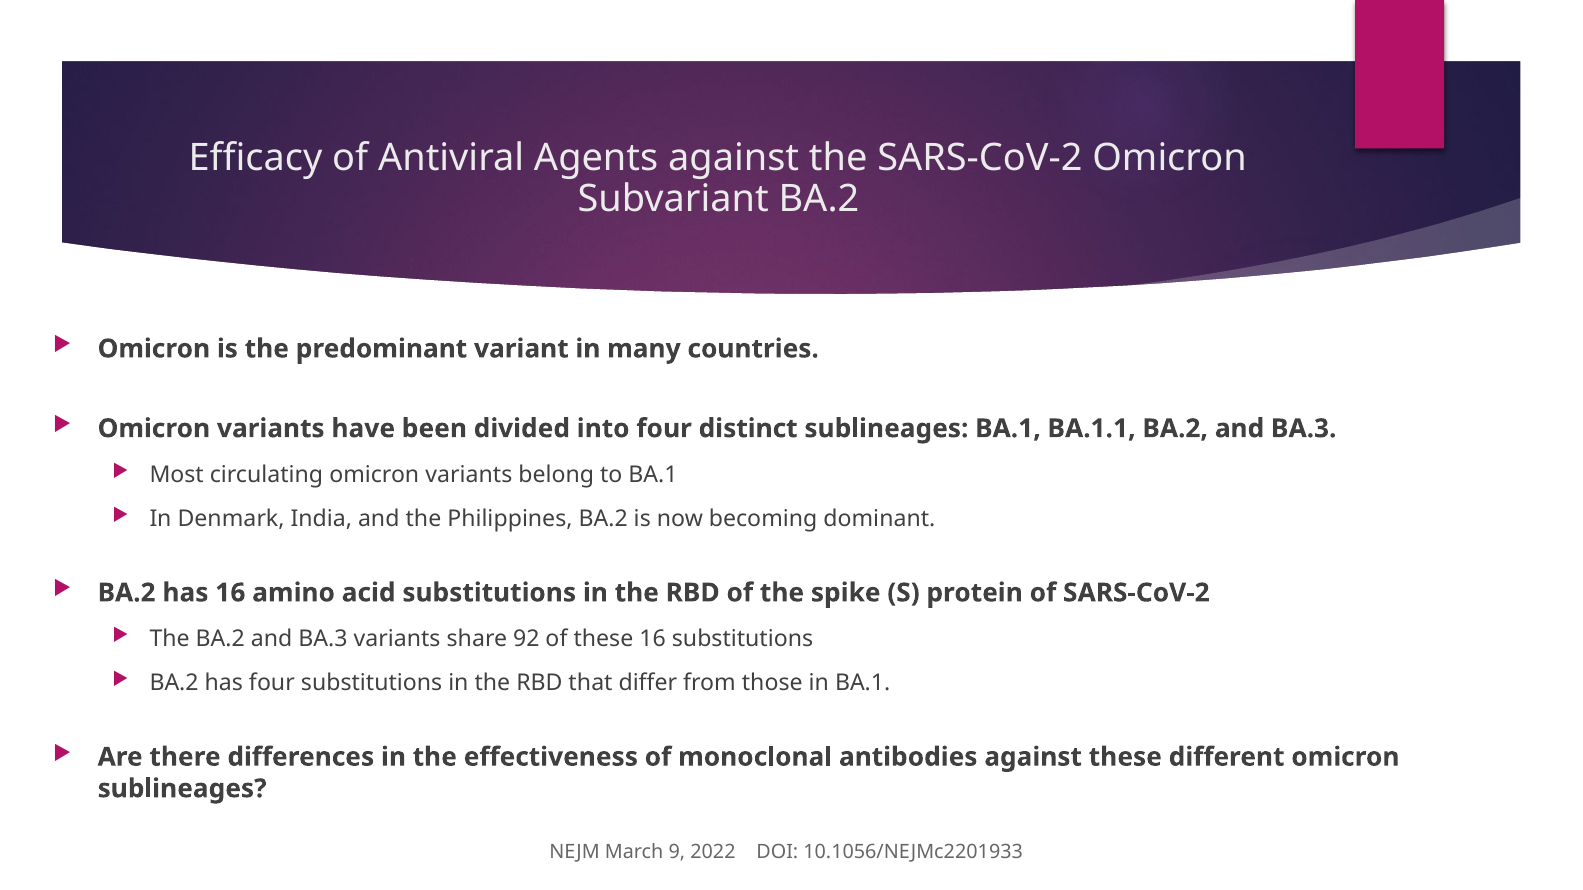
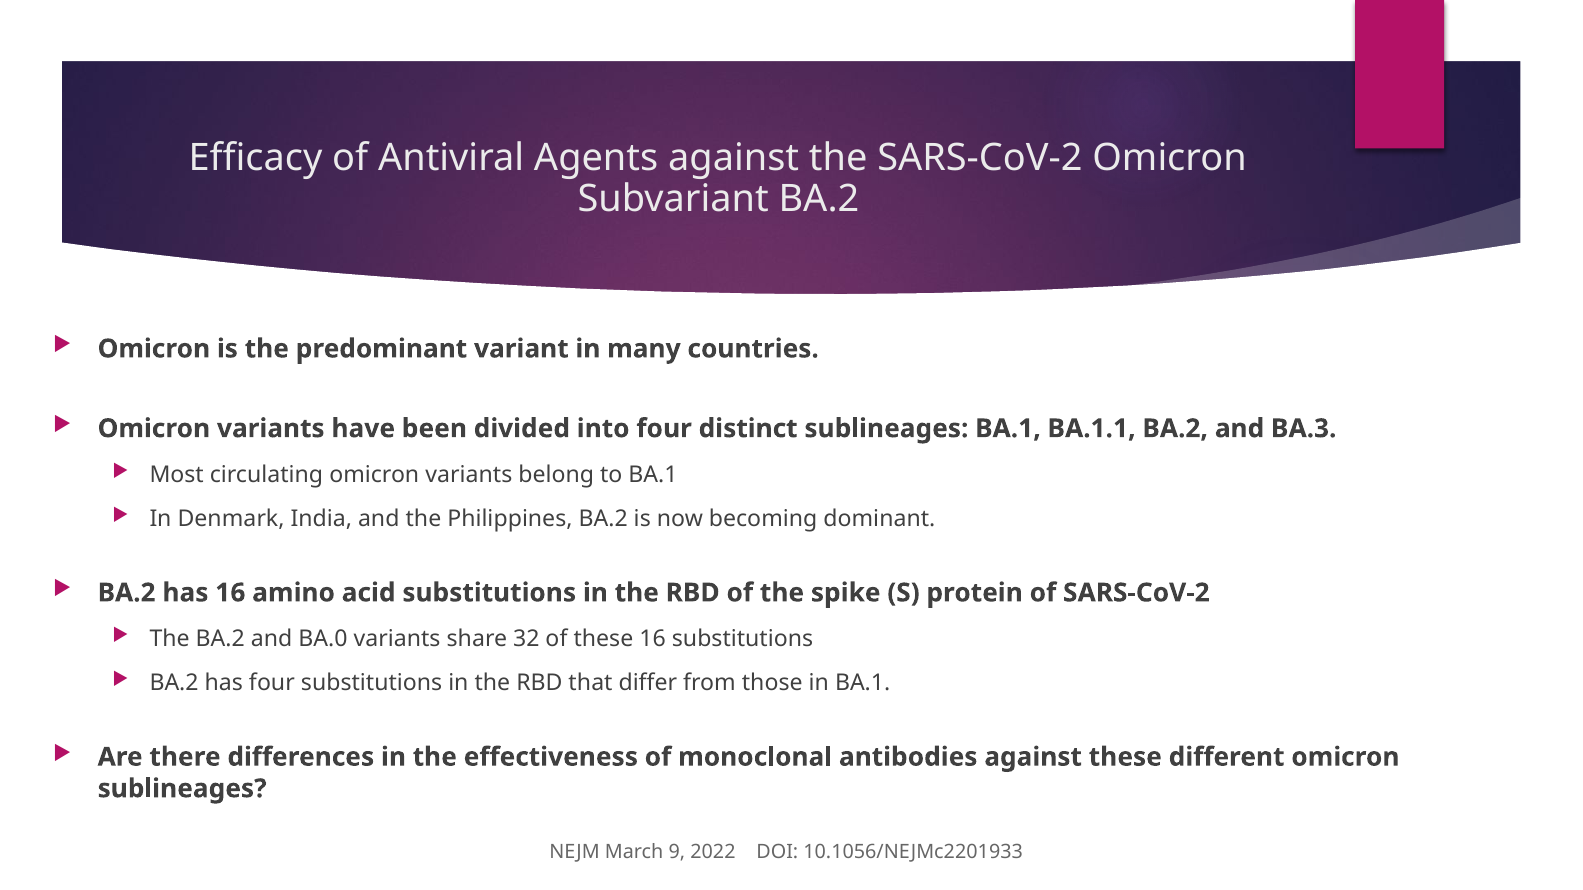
The BA.2 and BA.3: BA.3 -> BA.0
92: 92 -> 32
